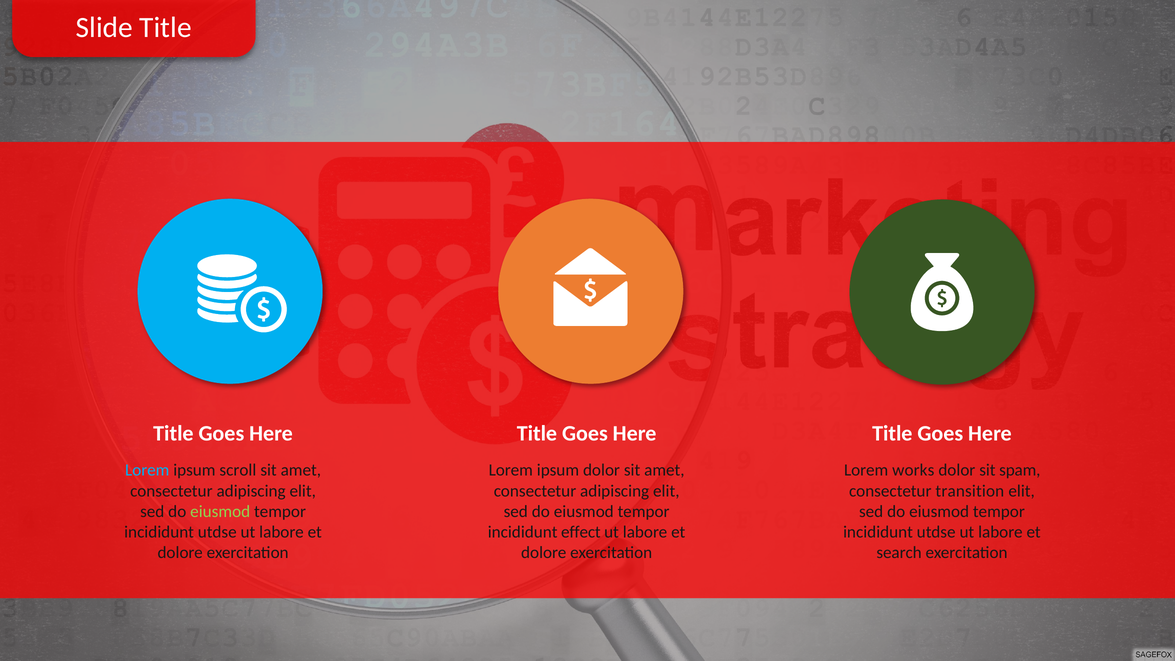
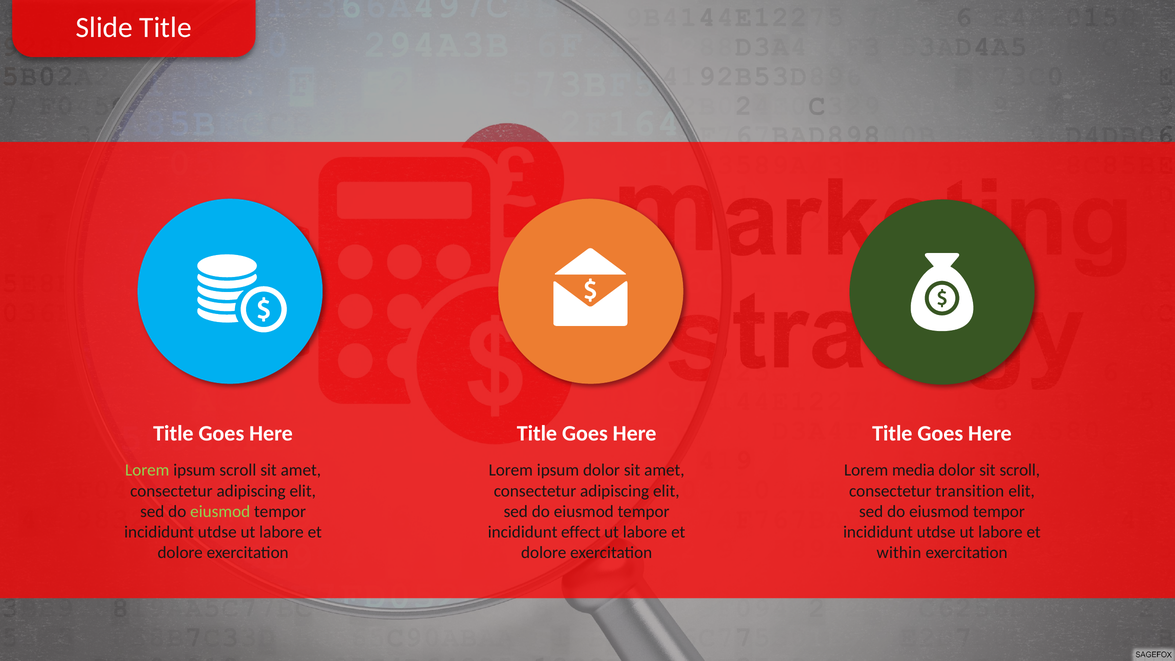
Lorem at (147, 470) colour: light blue -> light green
works: works -> media
sit spam: spam -> scroll
search: search -> within
